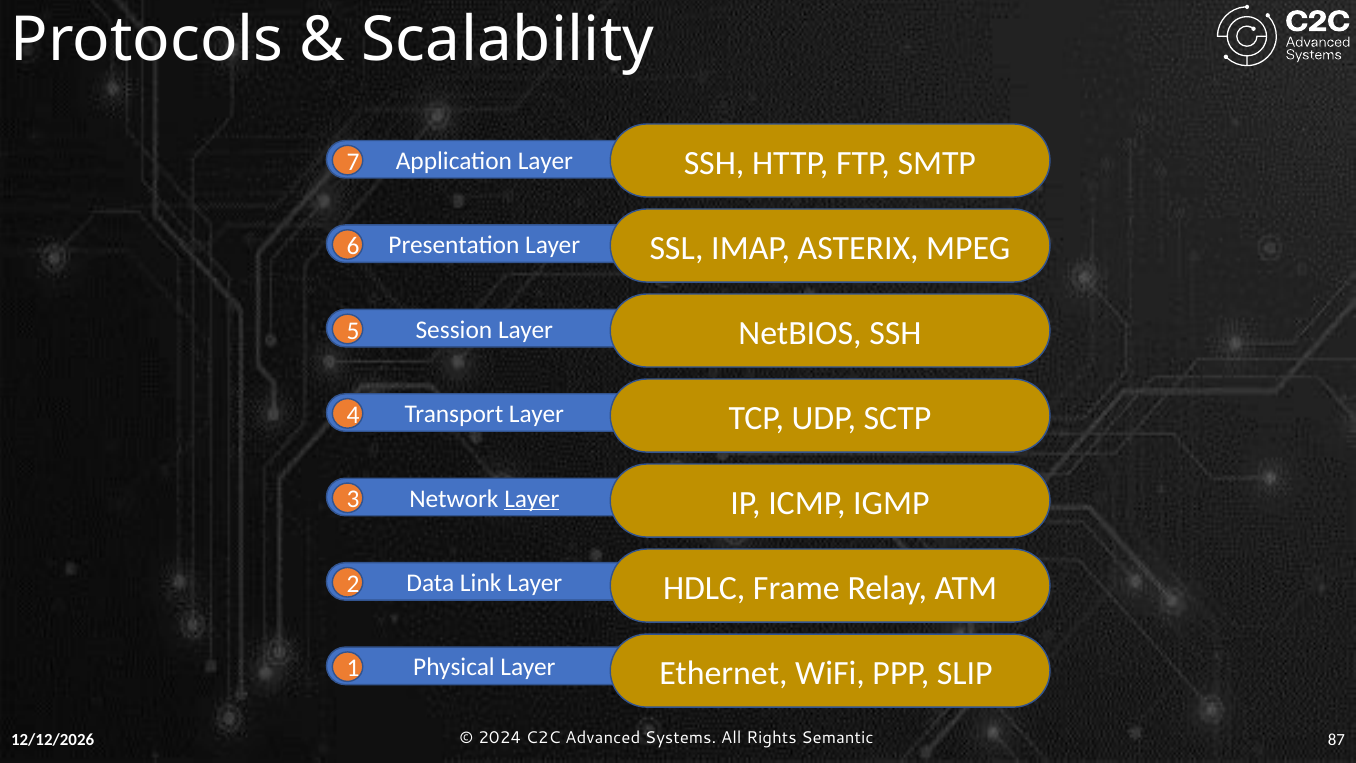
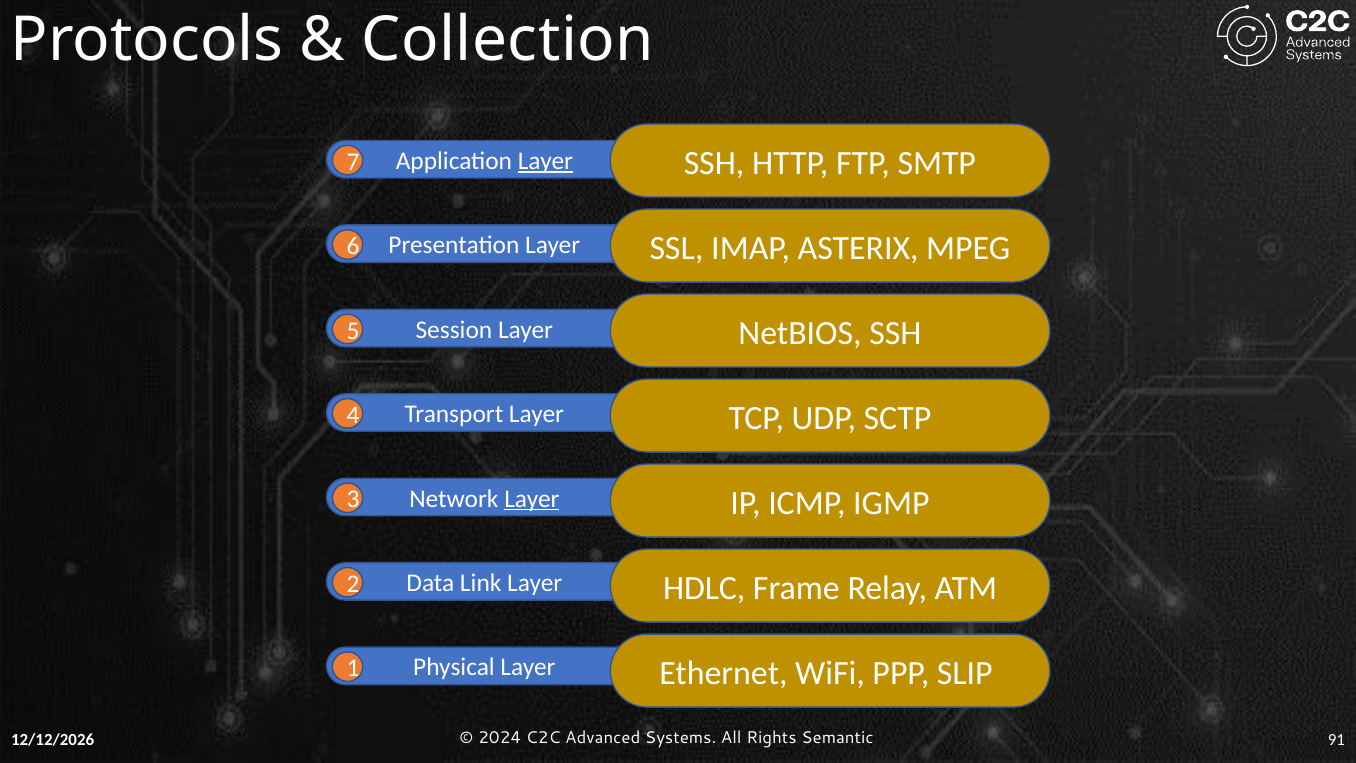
Scalability: Scalability -> Collection
Layer at (545, 161) underline: none -> present
87: 87 -> 91
